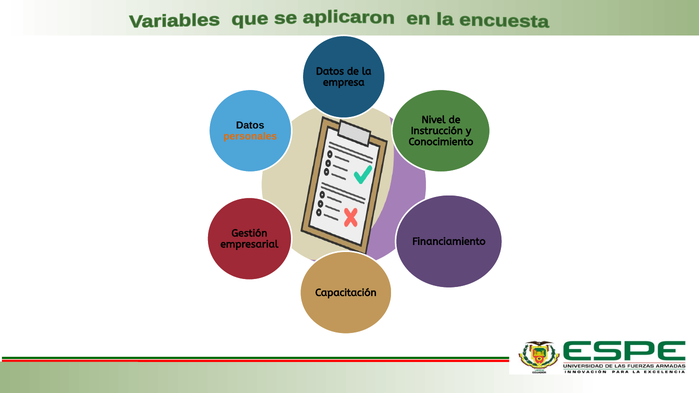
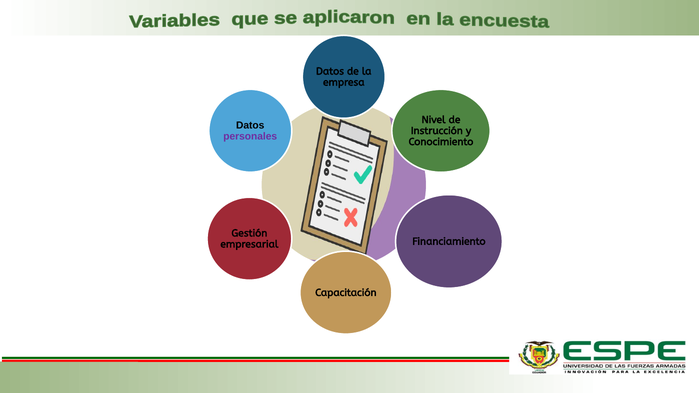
personales colour: orange -> purple
